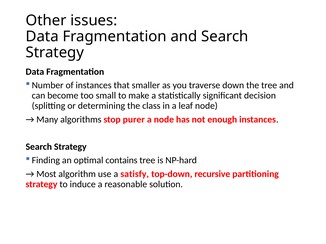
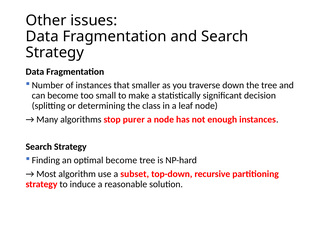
optimal contains: contains -> become
satisfy: satisfy -> subset
